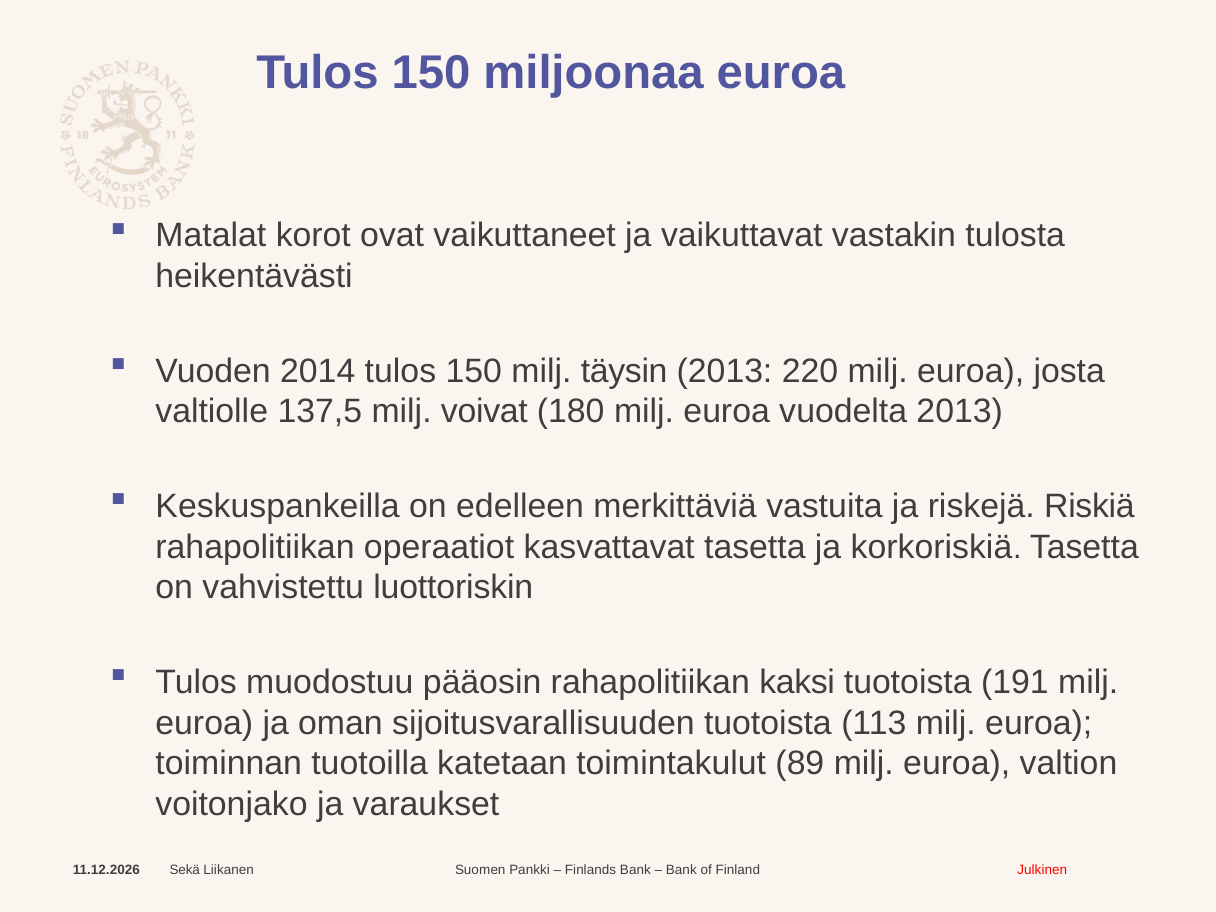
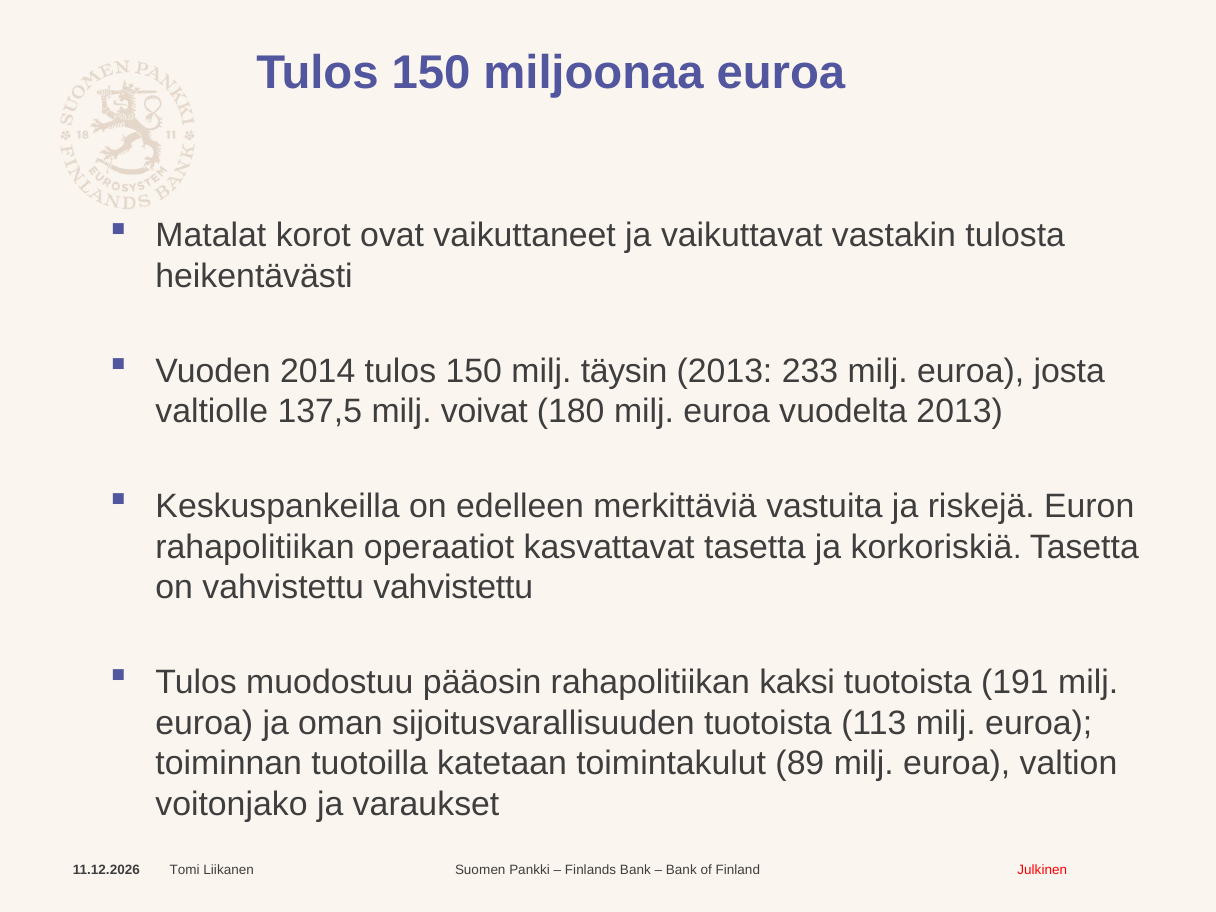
220: 220 -> 233
Riskiä: Riskiä -> Euron
vahvistettu luottoriskin: luottoriskin -> vahvistettu
Sekä: Sekä -> Tomi
